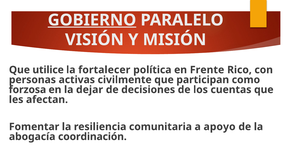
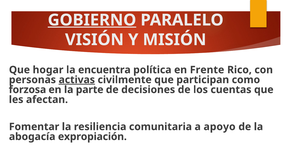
utilice: utilice -> hogar
fortalecer: fortalecer -> encuentra
activas underline: none -> present
dejar: dejar -> parte
coordinación: coordinación -> expropiación
